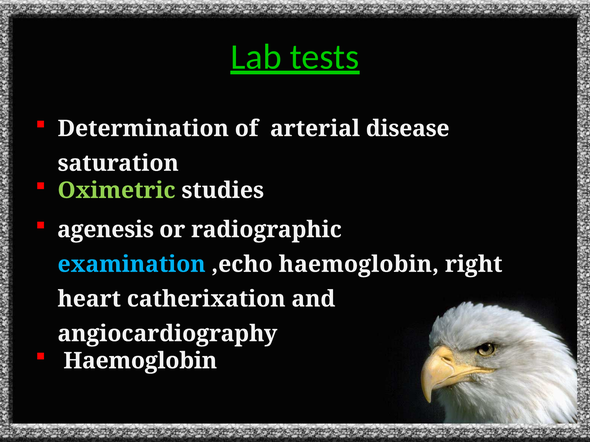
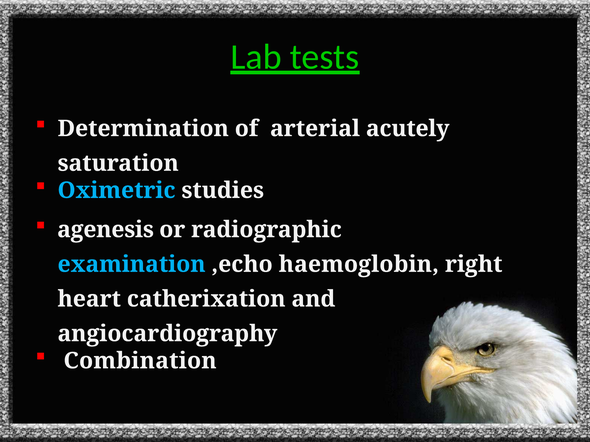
disease: disease -> acutely
Oximetric colour: light green -> light blue
Haemoglobin at (140, 361): Haemoglobin -> Combination
